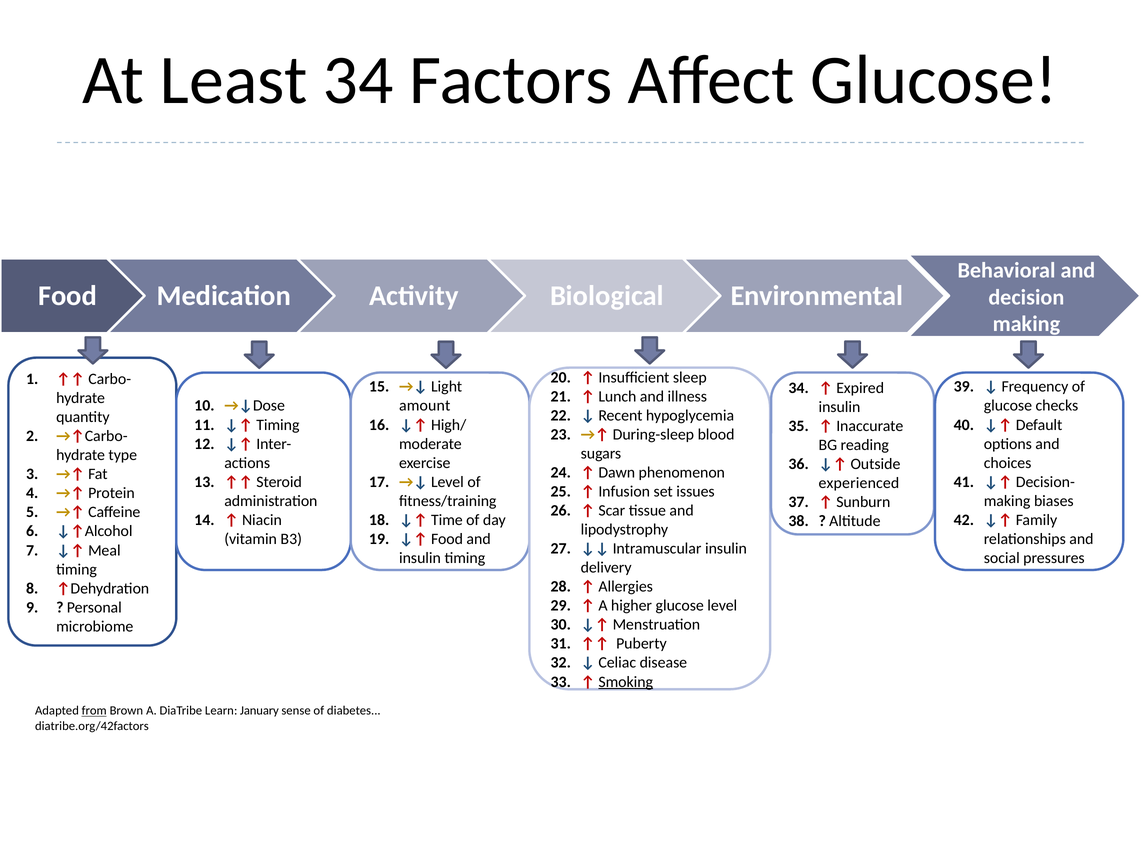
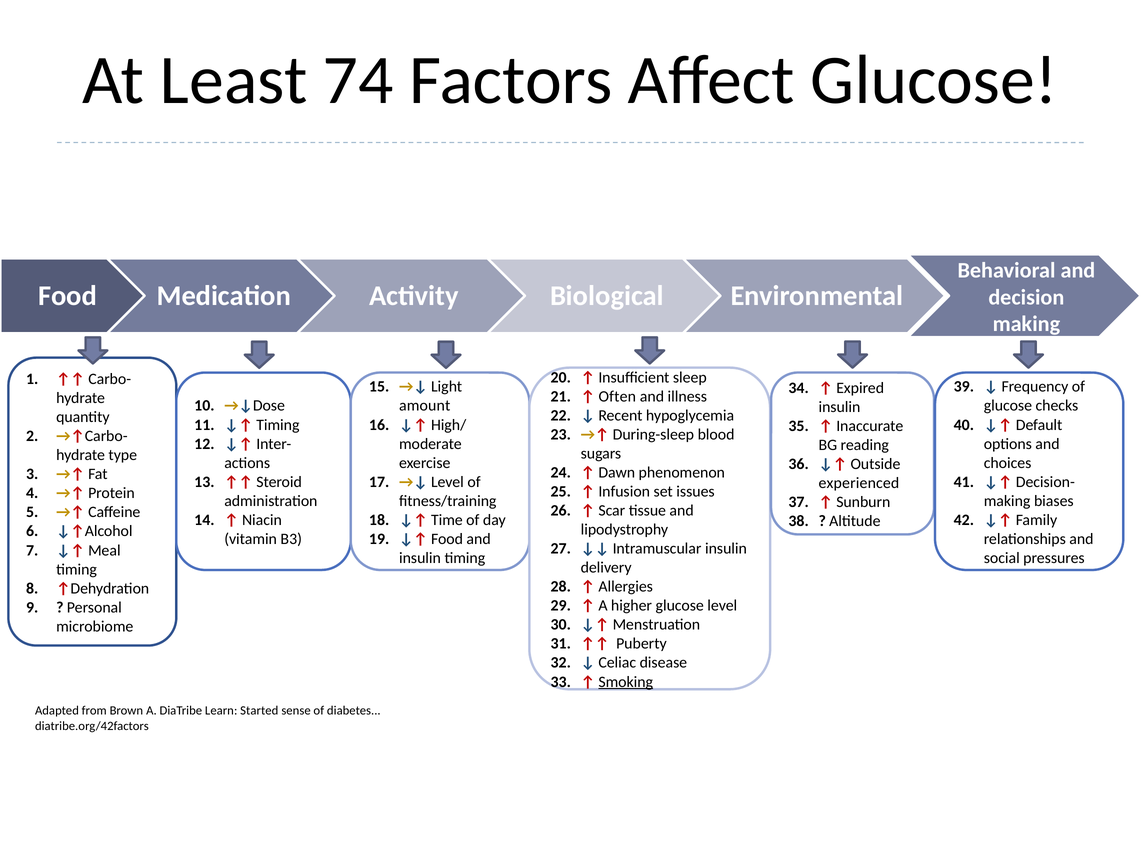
Least 34: 34 -> 74
Lunch: Lunch -> Often
from underline: present -> none
January: January -> Started
